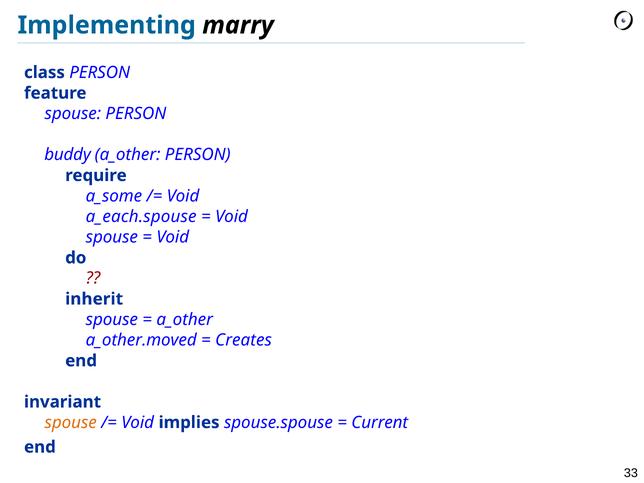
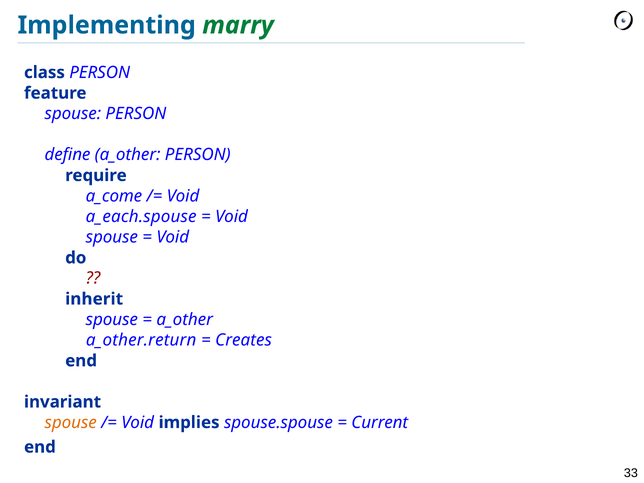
marry colour: black -> green
buddy: buddy -> define
a_some: a_some -> a_come
a_other.moved: a_other.moved -> a_other.return
